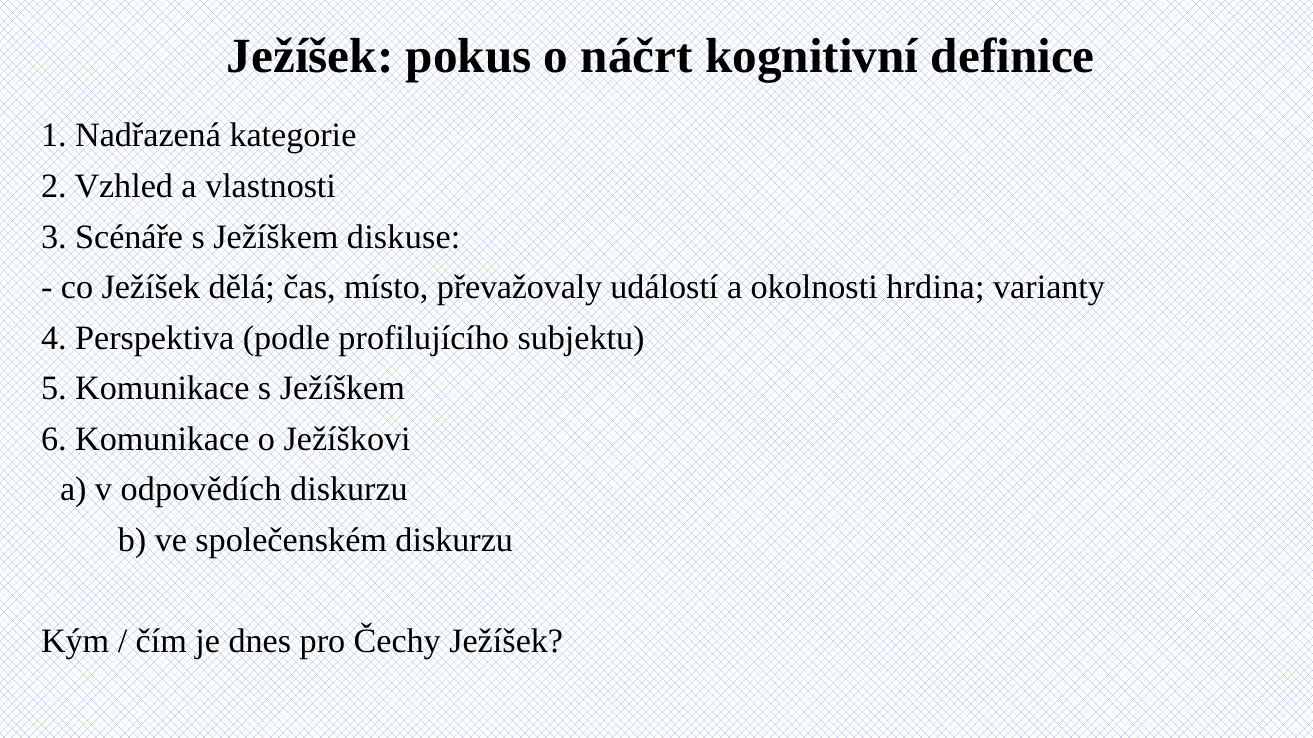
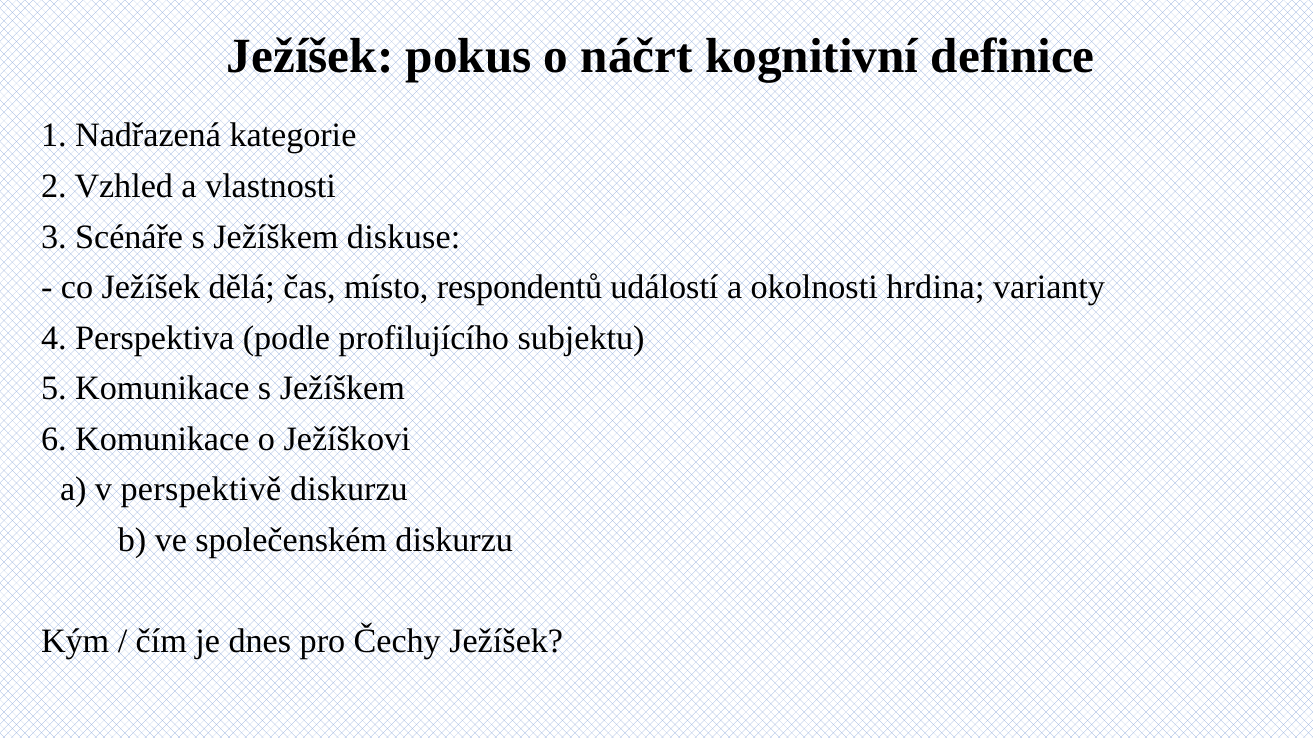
převažovaly: převažovaly -> respondentů
odpovědích: odpovědích -> perspektivě
